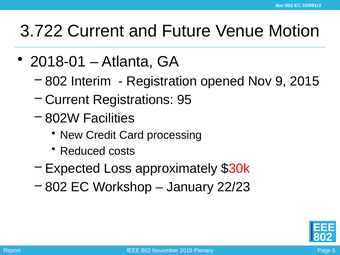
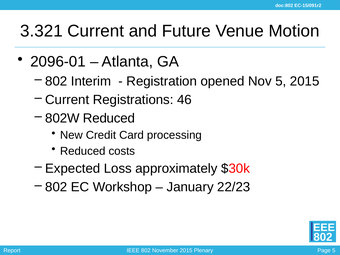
3.722: 3.722 -> 3.321
2018-01: 2018-01 -> 2096-01
Nov 9: 9 -> 5
95: 95 -> 46
Facilities at (109, 118): Facilities -> Reduced
